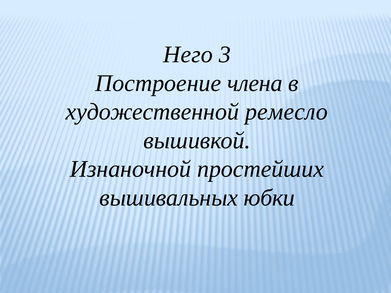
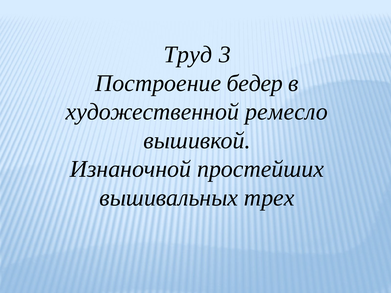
Него: Него -> Труд
члена: члена -> бедер
юбки: юбки -> трех
